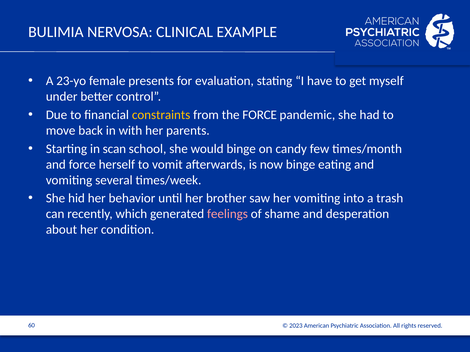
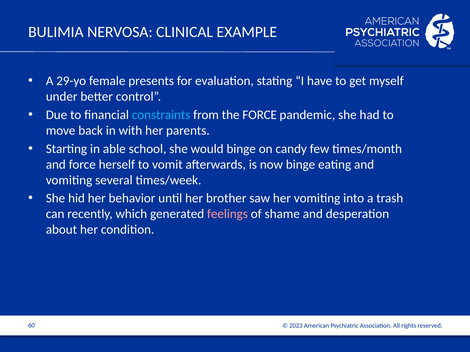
23-yo: 23-yo -> 29-yo
constraints colour: yellow -> light blue
scan: scan -> able
